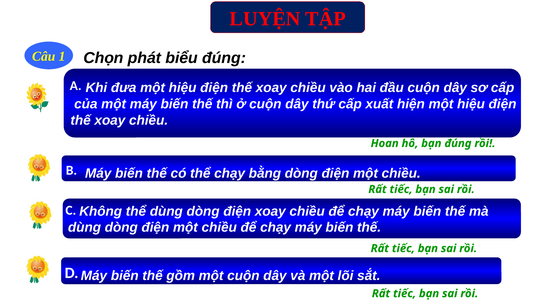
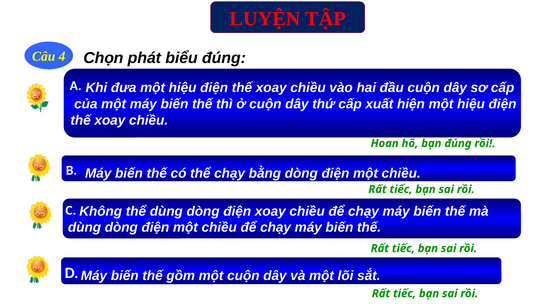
1: 1 -> 4
